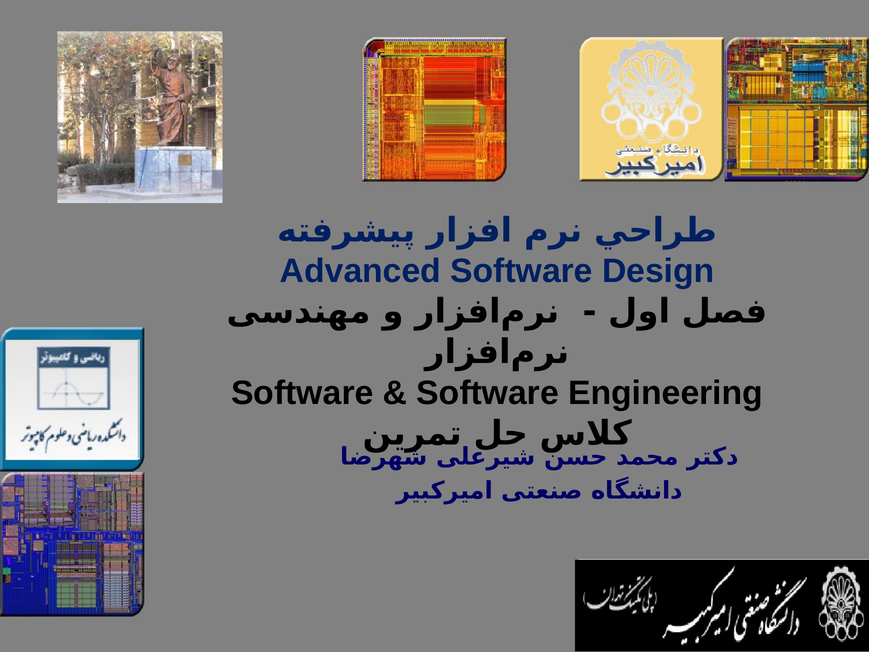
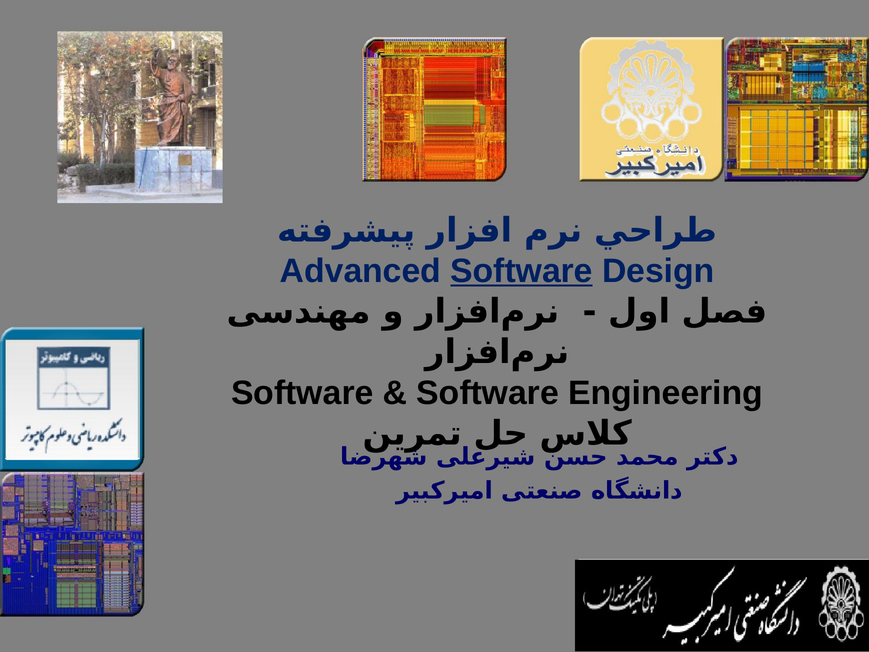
Software at (521, 271) underline: none -> present
